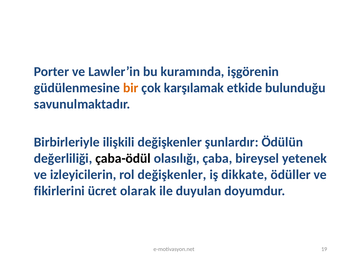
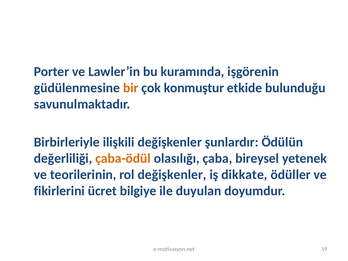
karşılamak: karşılamak -> konmuştur
çaba-ödül colour: black -> orange
izleyicilerin: izleyicilerin -> teorilerinin
olarak: olarak -> bilgiye
